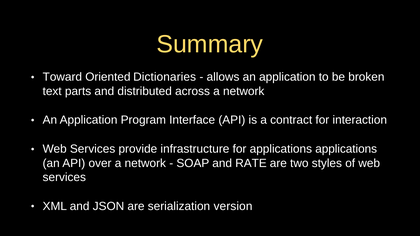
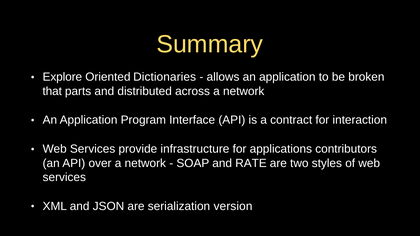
Toward: Toward -> Explore
text: text -> that
applications applications: applications -> contributors
